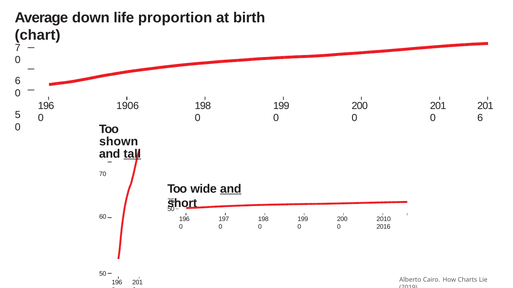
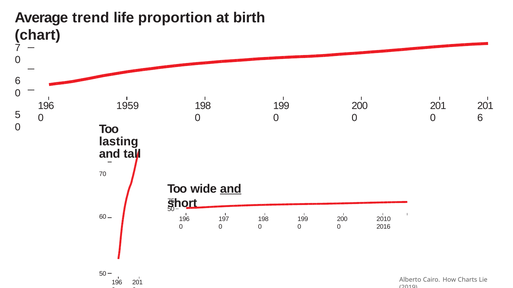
down: down -> trend
1906: 1906 -> 1959
shown: shown -> lasting
tall underline: present -> none
